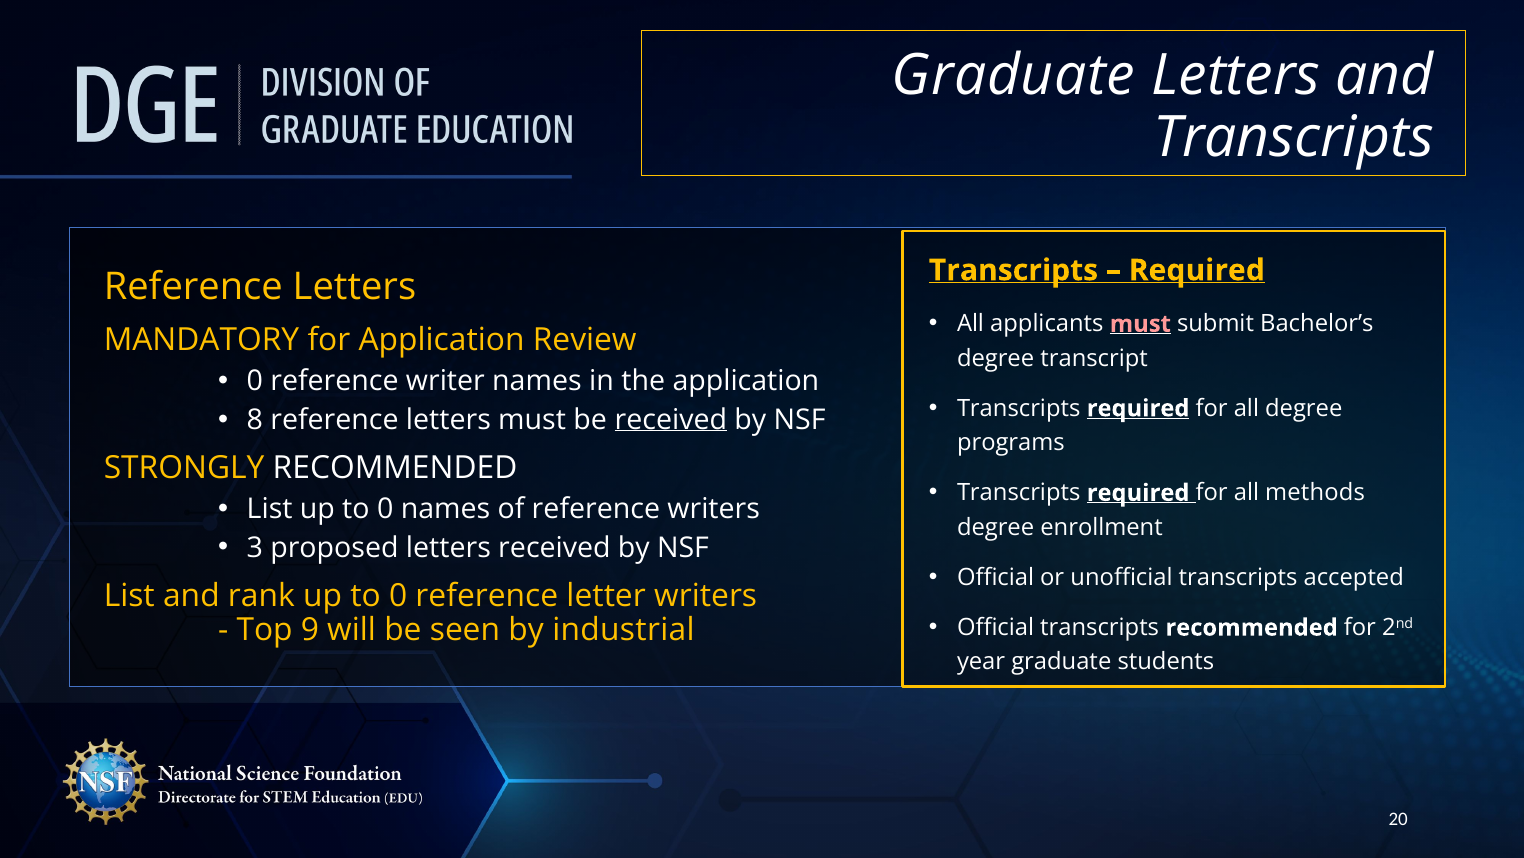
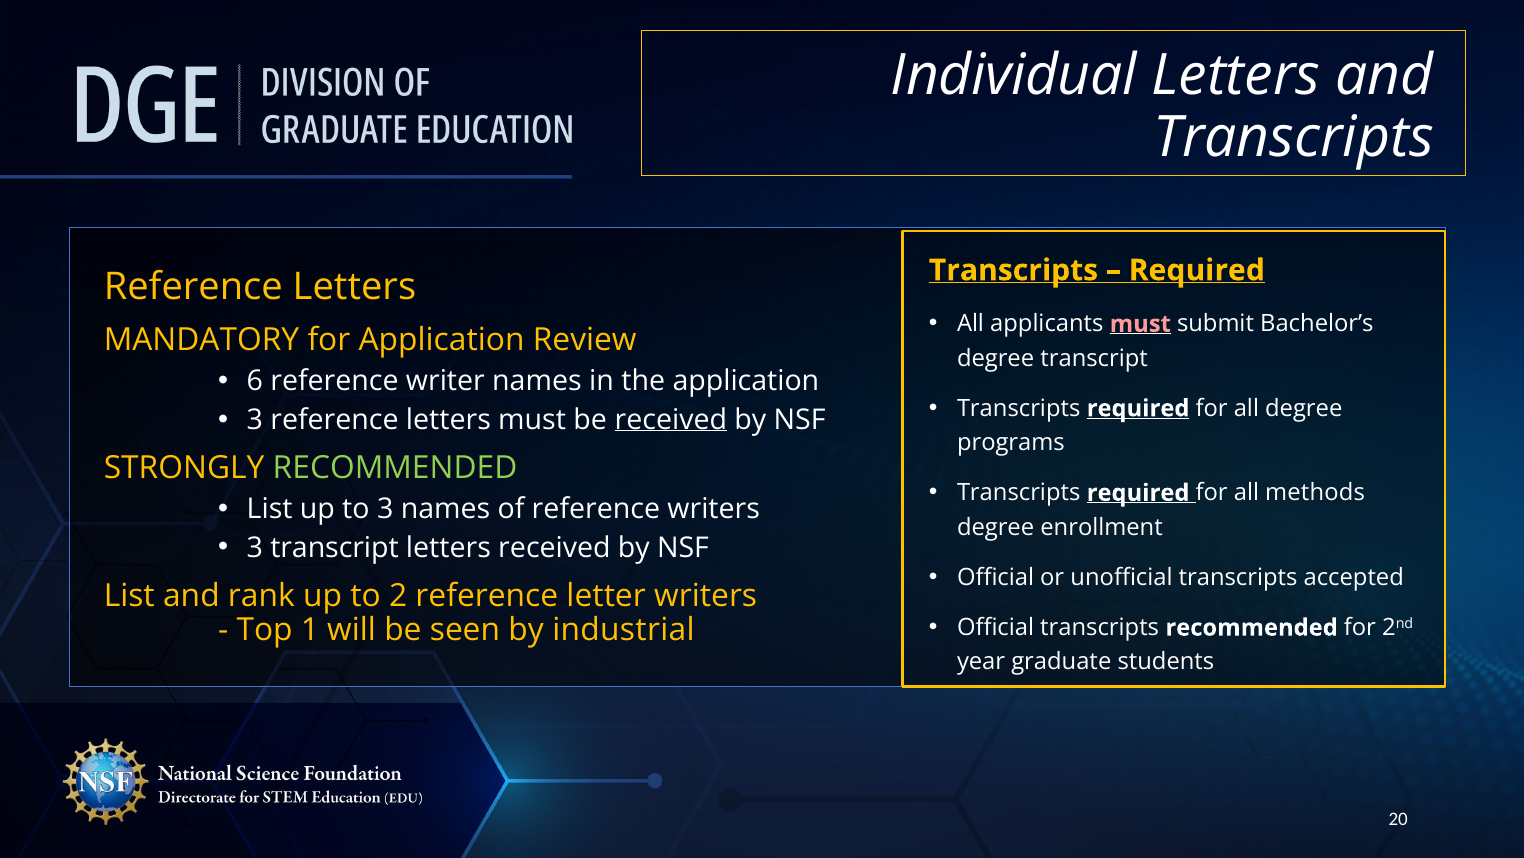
Graduate at (1013, 75): Graduate -> Individual
0 at (255, 380): 0 -> 6
8 at (255, 419): 8 -> 3
RECOMMENDED at (395, 468) colour: white -> light green
List up to 0: 0 -> 3
3 proposed: proposed -> transcript
rank up to 0: 0 -> 2
9: 9 -> 1
